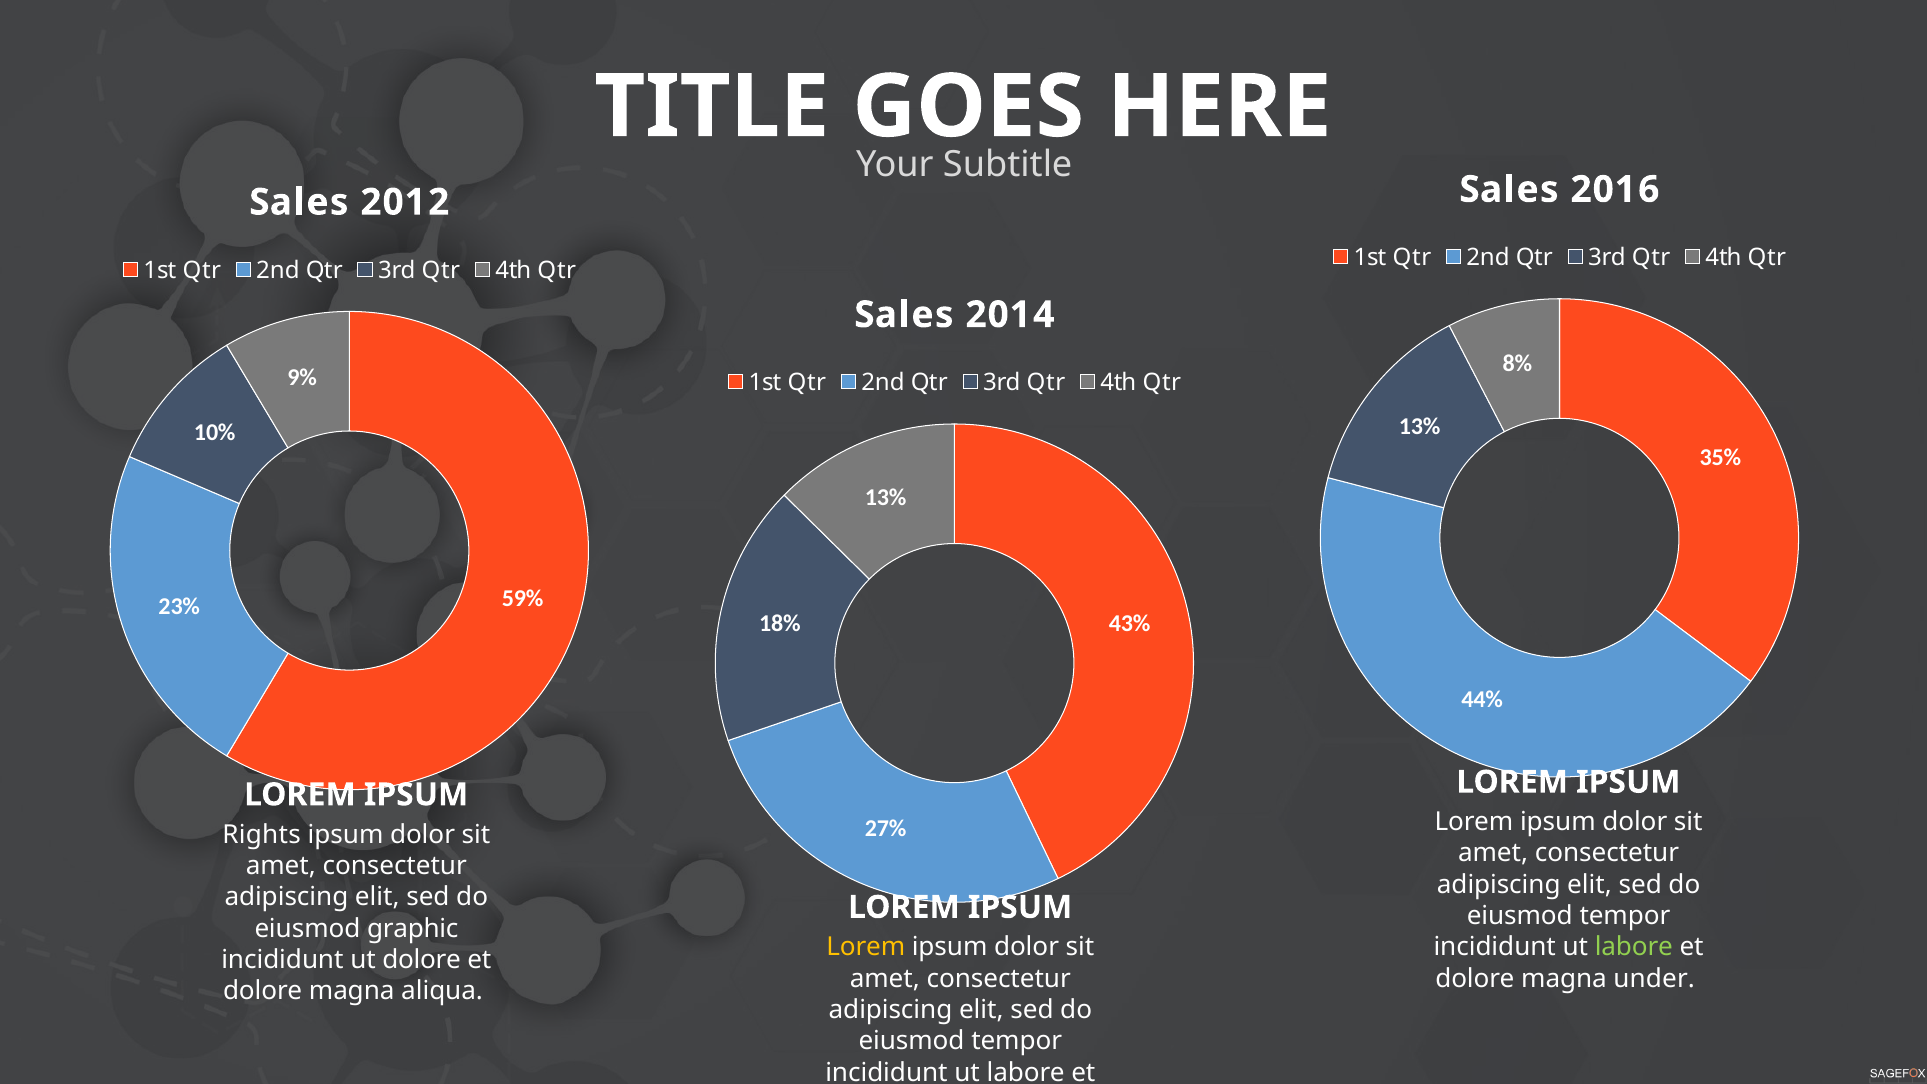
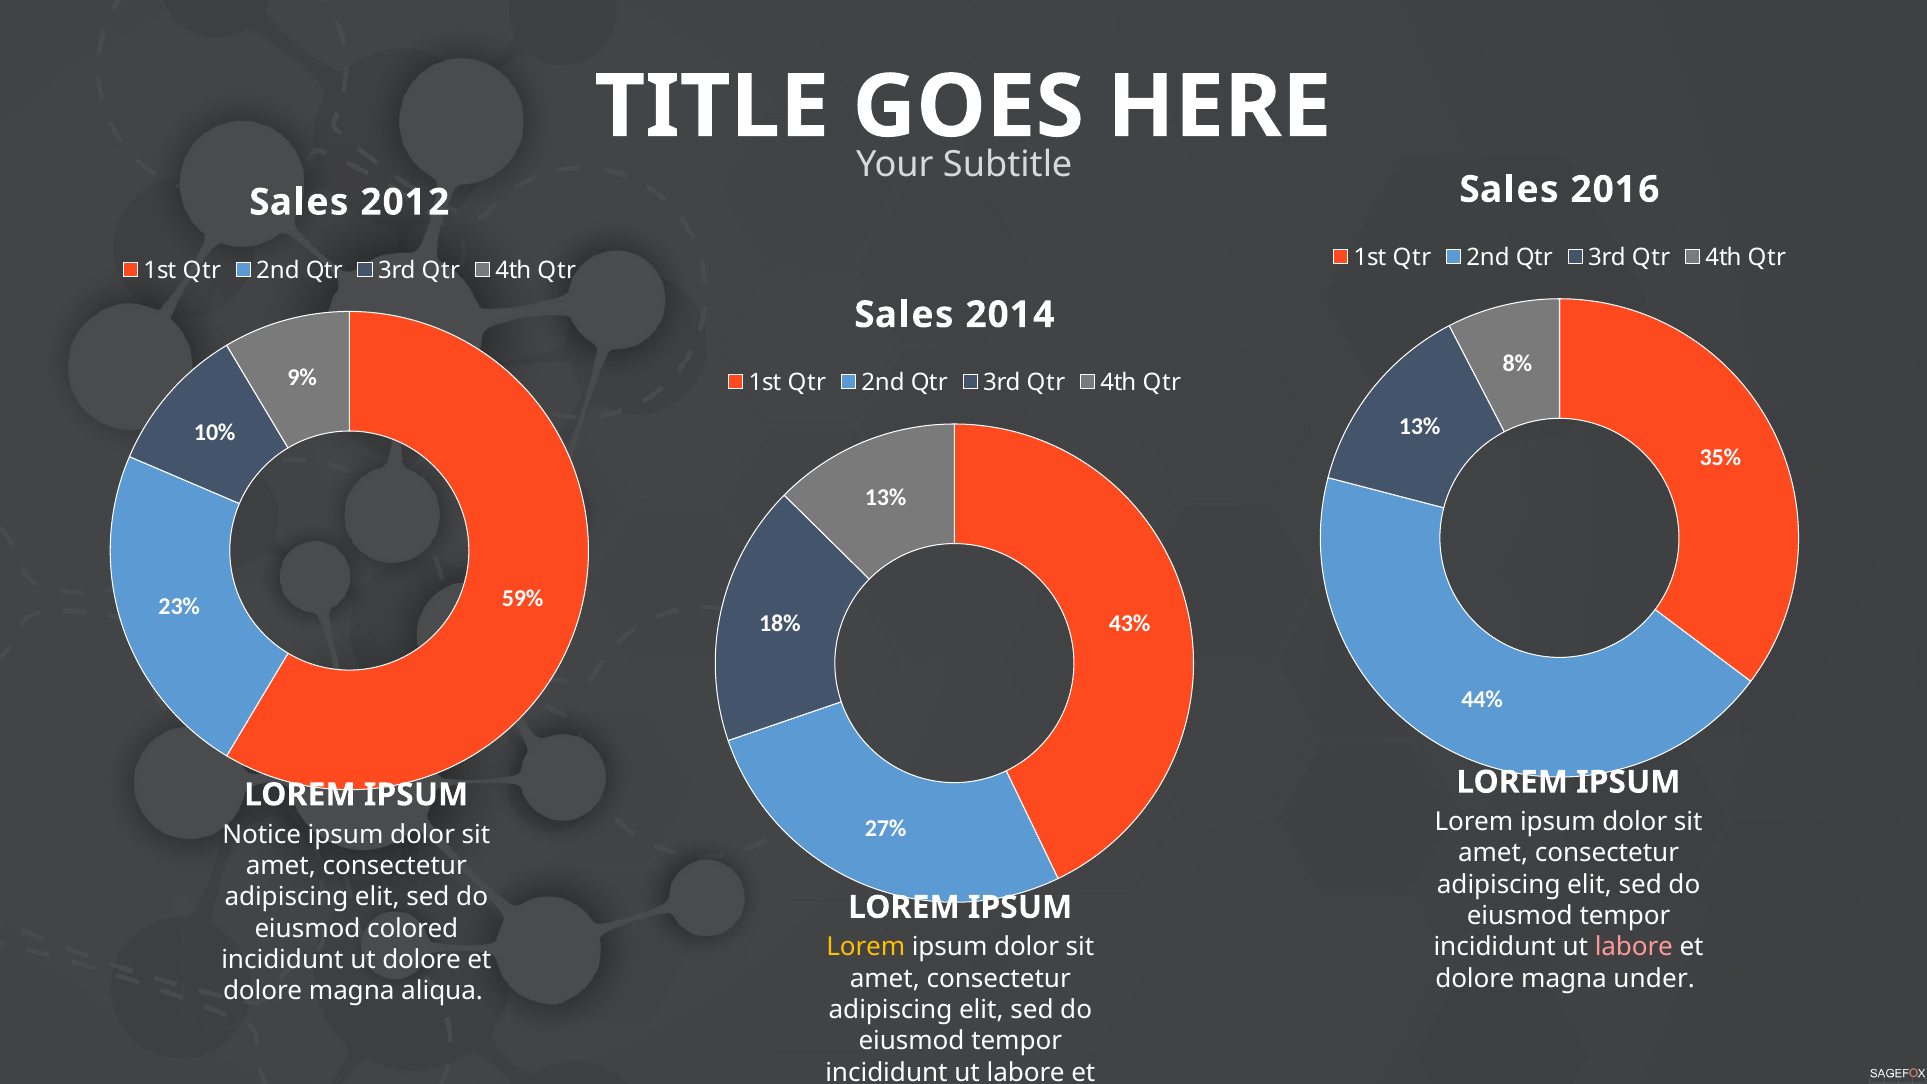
Rights: Rights -> Notice
graphic: graphic -> colored
labore at (1634, 947) colour: light green -> pink
